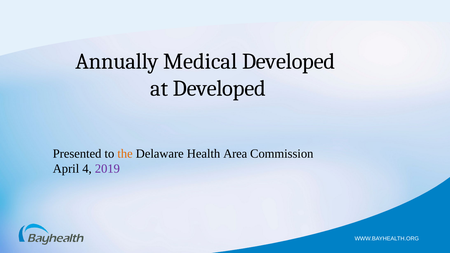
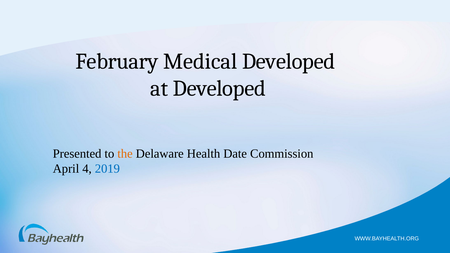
Annually: Annually -> February
Area: Area -> Date
2019 colour: purple -> blue
